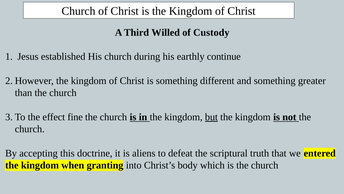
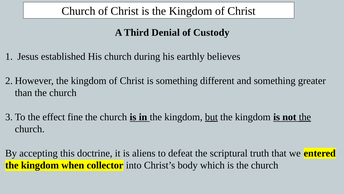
Willed: Willed -> Denial
continue: continue -> believes
the at (305, 117) underline: none -> present
granting: granting -> collector
